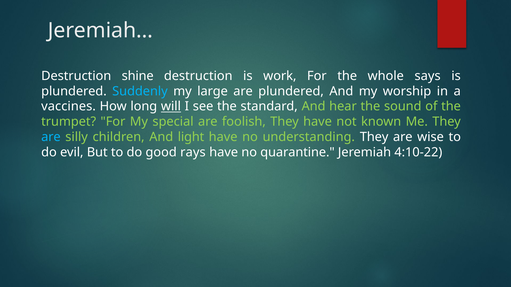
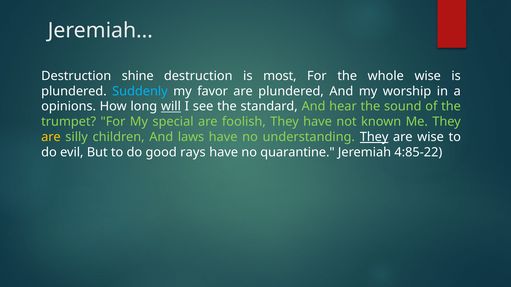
work: work -> most
whole says: says -> wise
large: large -> favor
vaccines: vaccines -> opinions
are at (51, 137) colour: light blue -> yellow
light: light -> laws
They at (374, 137) underline: none -> present
4:10-22: 4:10-22 -> 4:85-22
